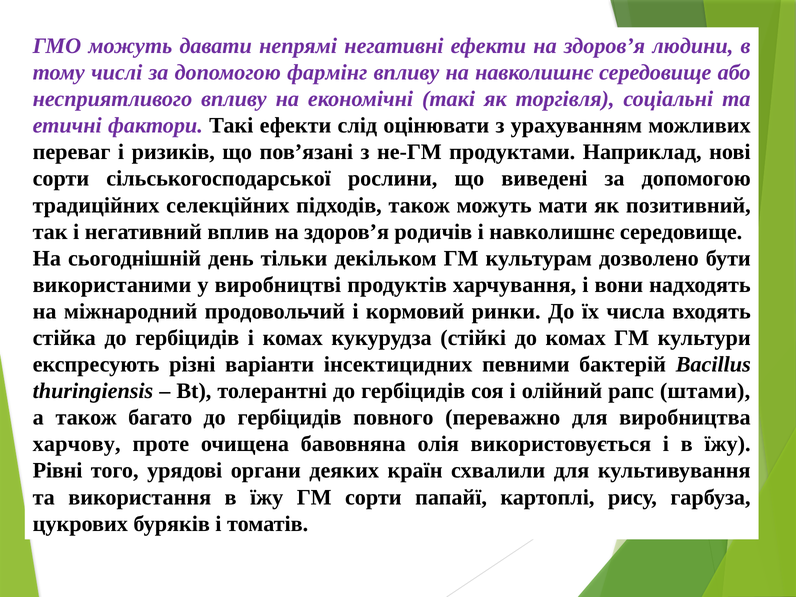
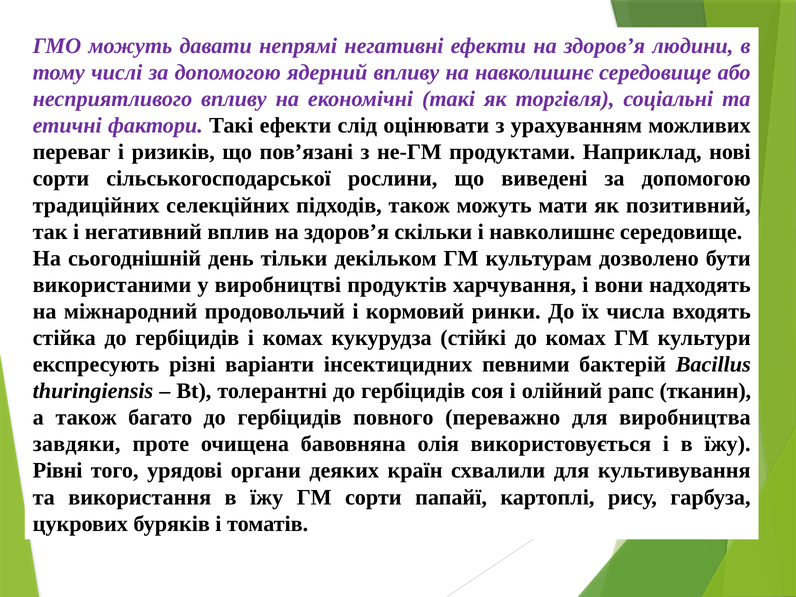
фармінг: фармінг -> ядерний
родичів: родичів -> скільки
штами: штами -> тканин
харчову: харчову -> завдяки
